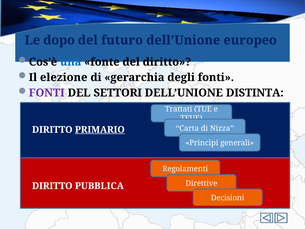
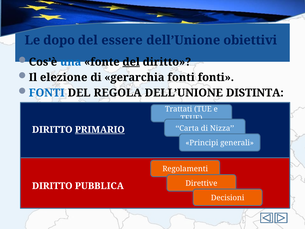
futuro: futuro -> essere
europeo: europeo -> obiettivi
del at (131, 62) underline: none -> present
gerarchia degli: degli -> fonti
FONTI at (47, 93) colour: purple -> blue
SETTORI: SETTORI -> REGOLA
